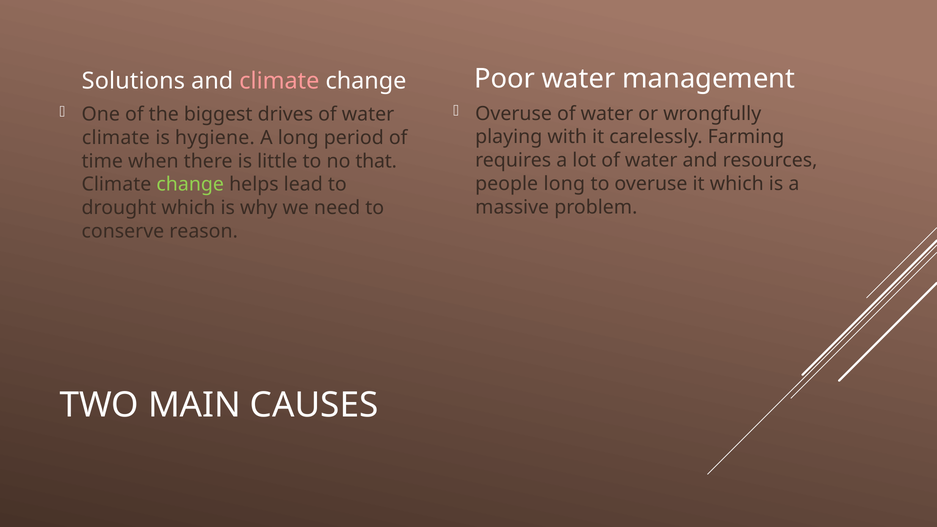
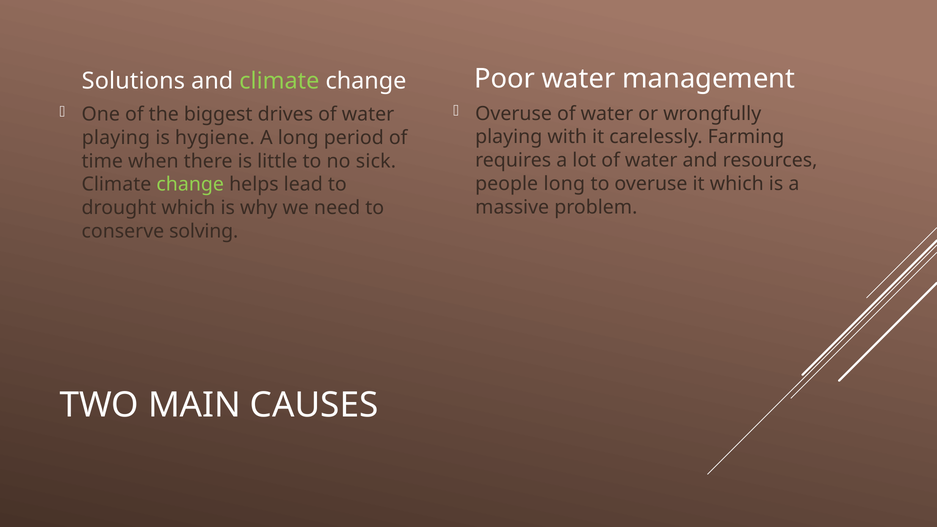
climate at (279, 81) colour: pink -> light green
climate at (116, 138): climate -> playing
that: that -> sick
reason: reason -> solving
